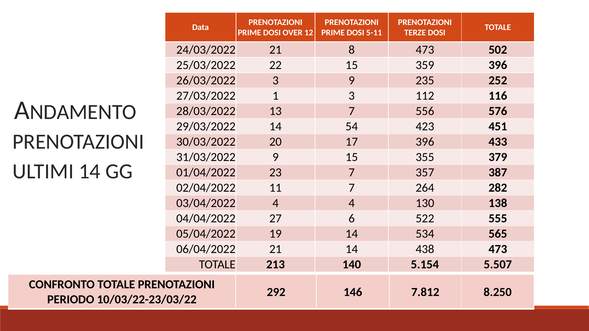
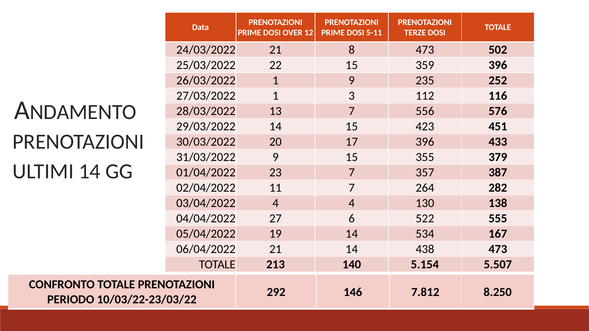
26/03/2022 3: 3 -> 1
14 54: 54 -> 15
565: 565 -> 167
